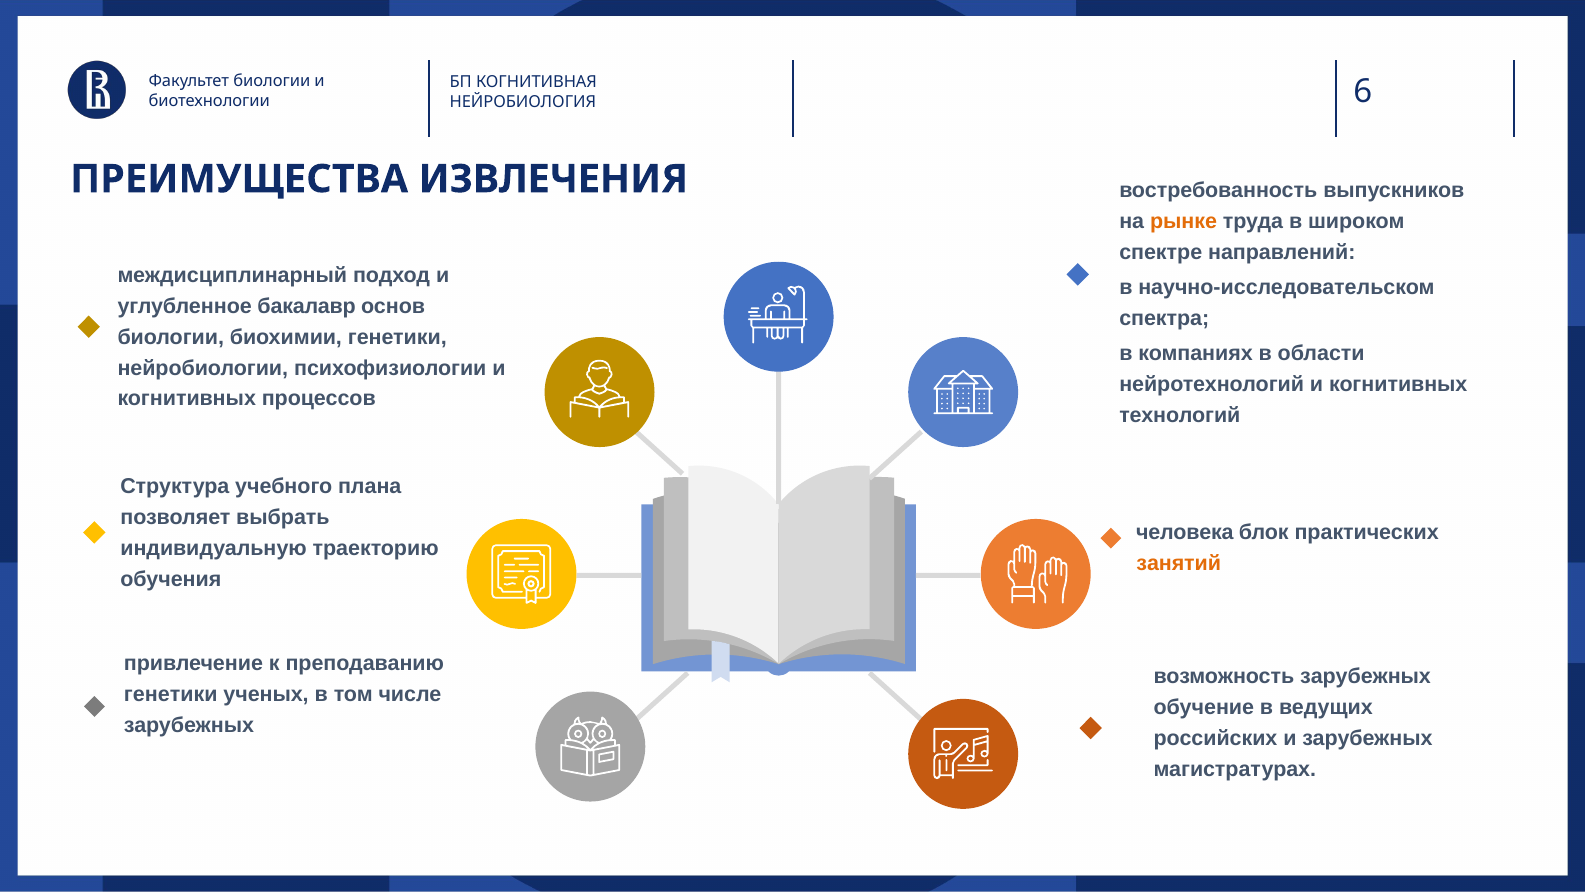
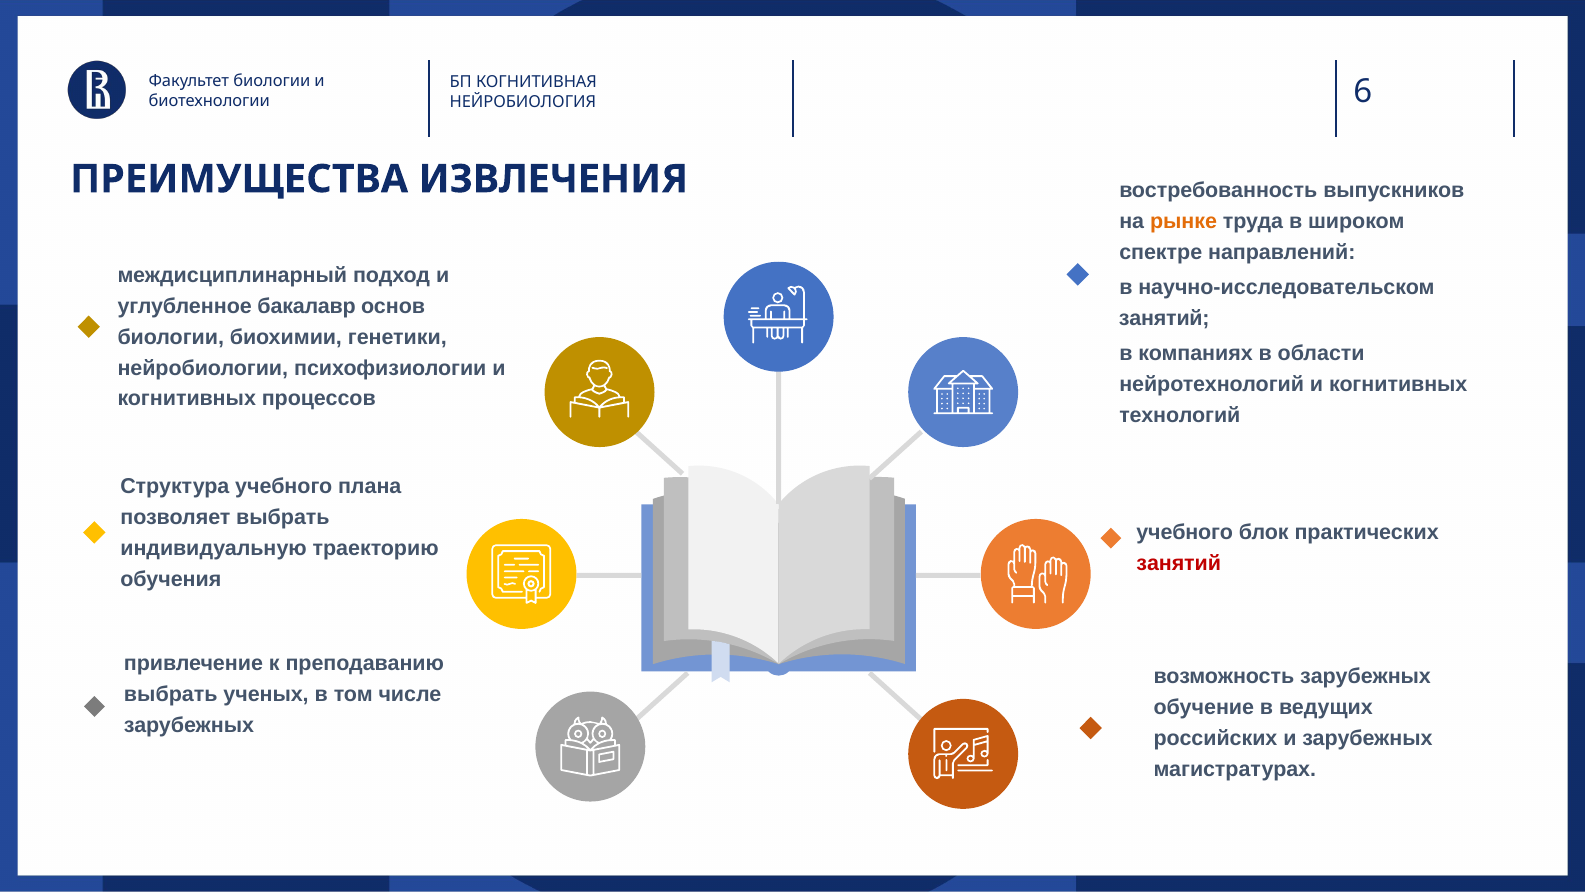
спектра at (1164, 318): спектра -> занятий
человека at (1185, 532): человека -> учебного
занятий at (1179, 563) colour: orange -> red
генетики at (171, 694): генетики -> выбрать
